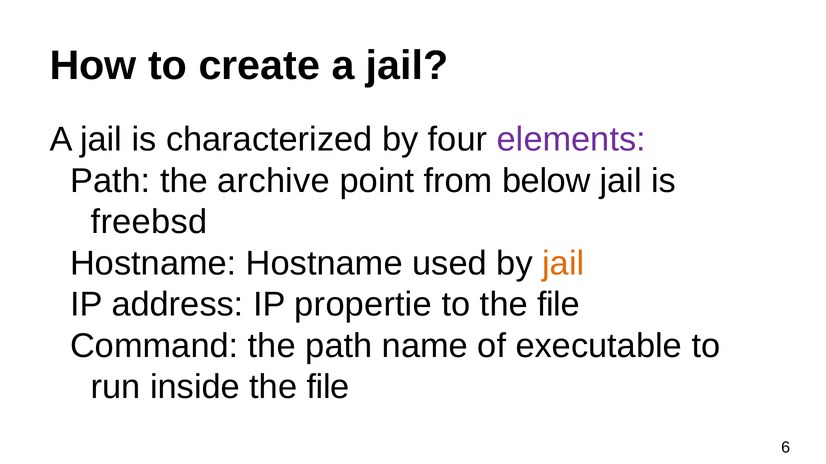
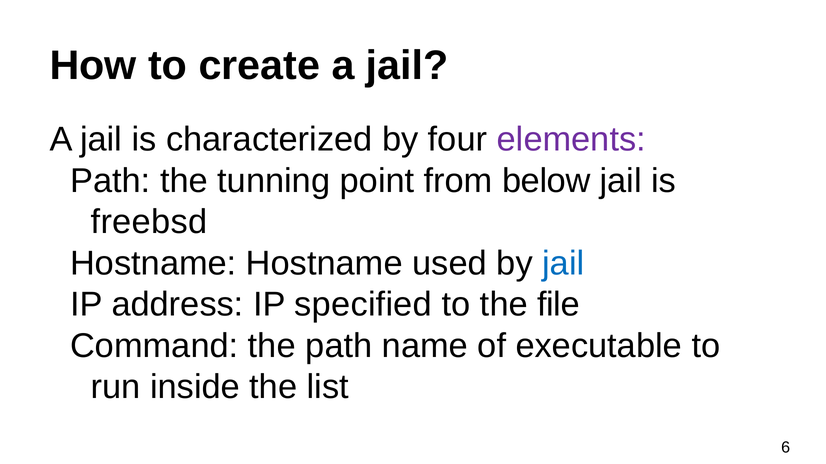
archive: archive -> tunning
jail at (563, 264) colour: orange -> blue
propertie: propertie -> specified
inside the file: file -> list
